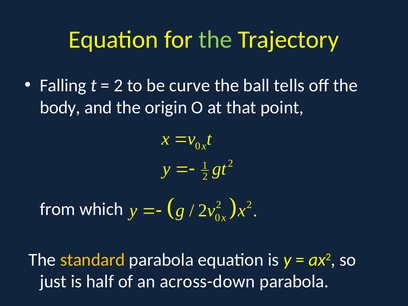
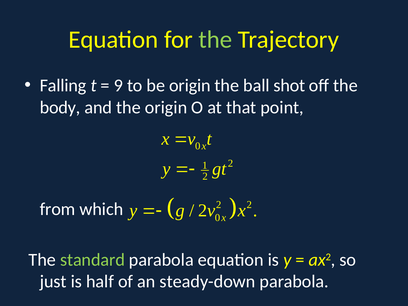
2 at (118, 86): 2 -> 9
be curve: curve -> origin
tells: tells -> shot
standard colour: yellow -> light green
across-down: across-down -> steady-down
